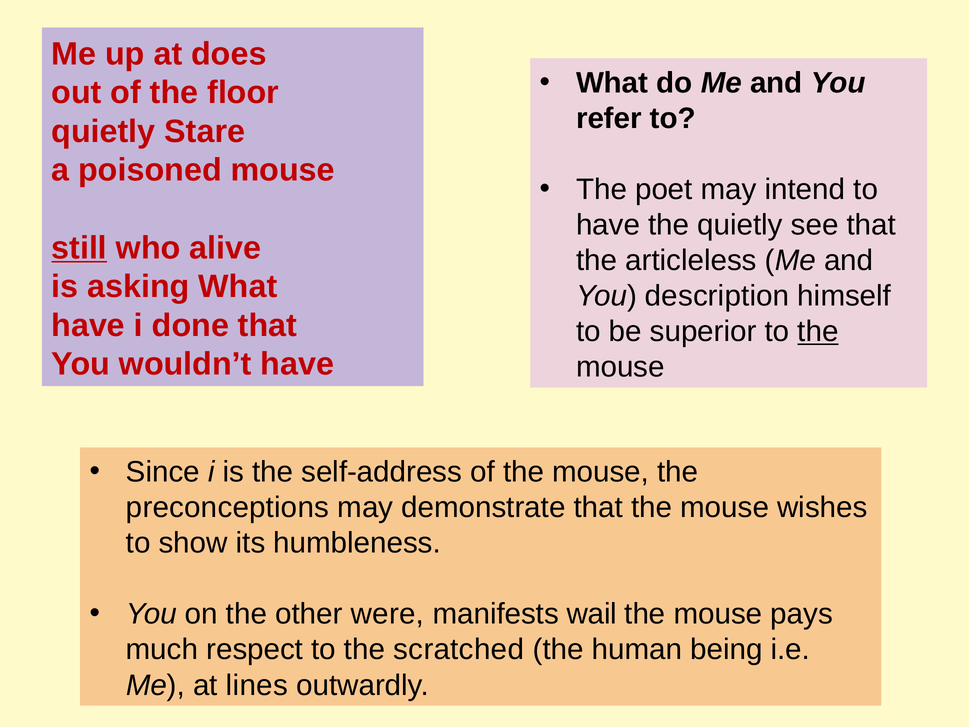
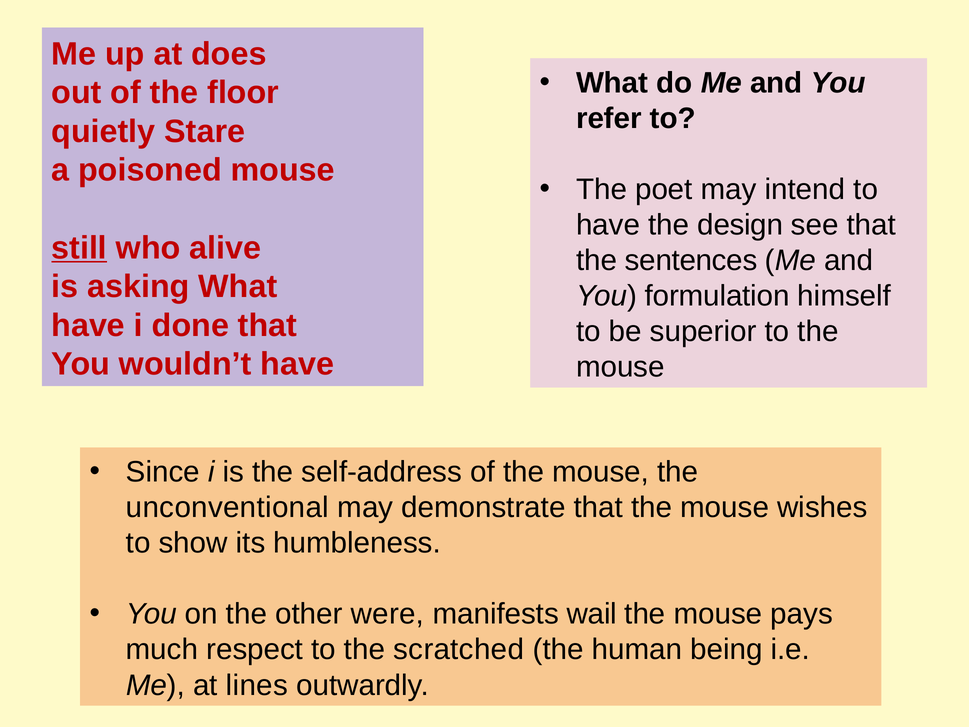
the quietly: quietly -> design
articleless: articleless -> sentences
description: description -> formulation
the at (818, 331) underline: present -> none
preconceptions: preconceptions -> unconventional
